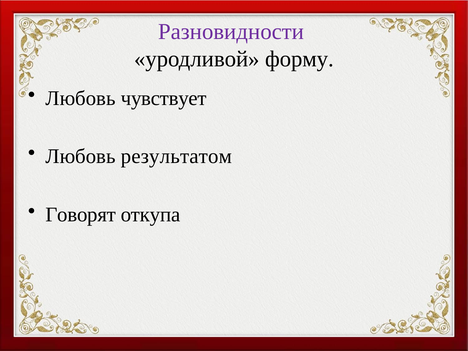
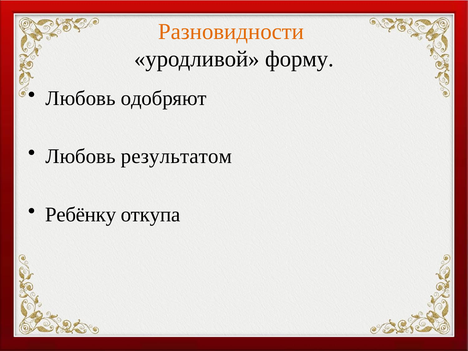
Разновидности colour: purple -> orange
чувствует: чувствует -> одобряют
Говорят: Говорят -> Ребёнку
